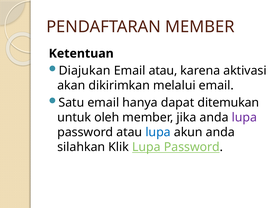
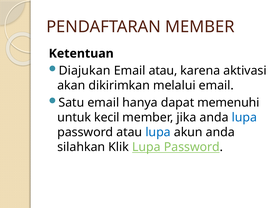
ditemukan: ditemukan -> memenuhi
oleh: oleh -> kecil
lupa at (244, 117) colour: purple -> blue
